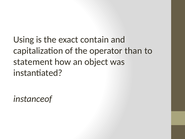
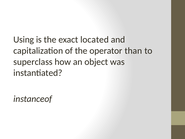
contain: contain -> located
statement: statement -> superclass
